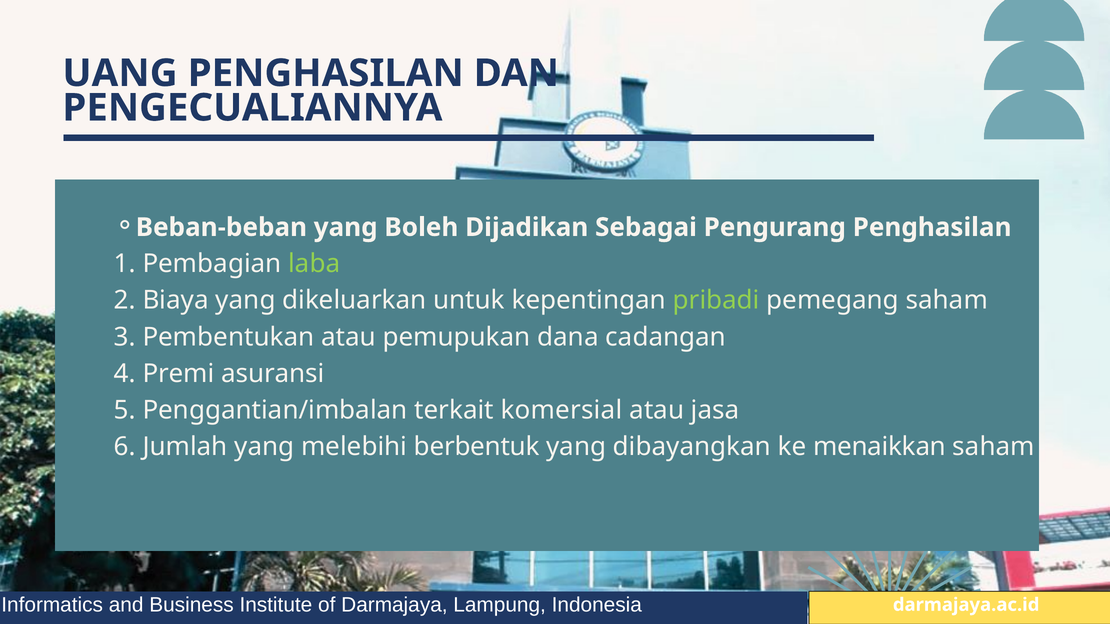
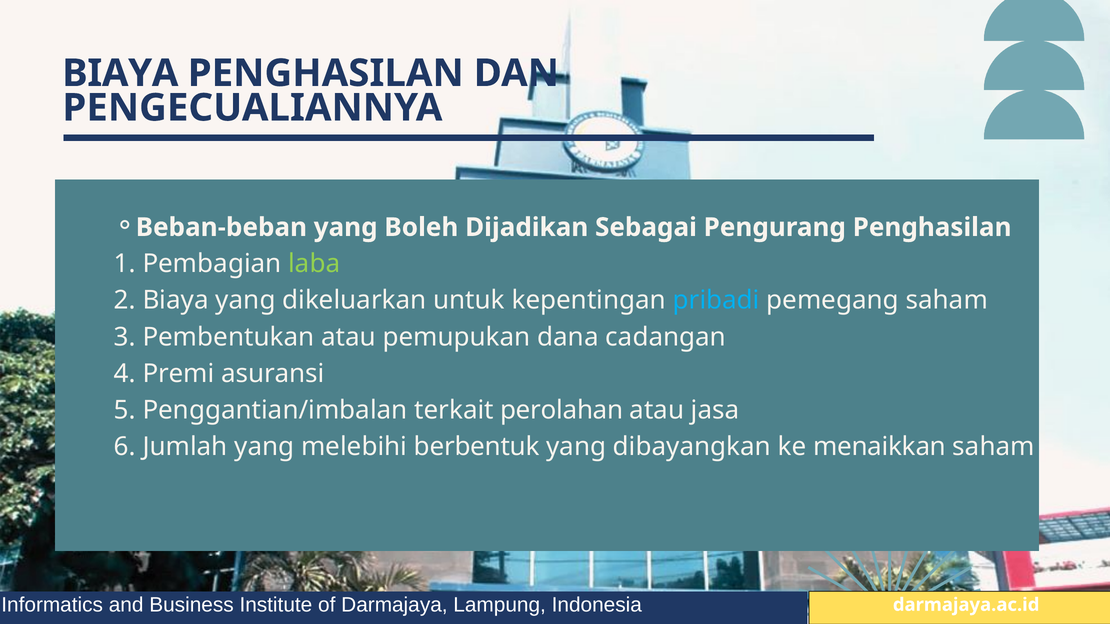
UANG at (120, 73): UANG -> BIAYA
pribadi colour: light green -> light blue
komersial: komersial -> perolahan
